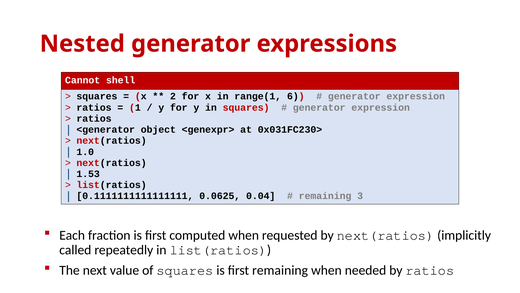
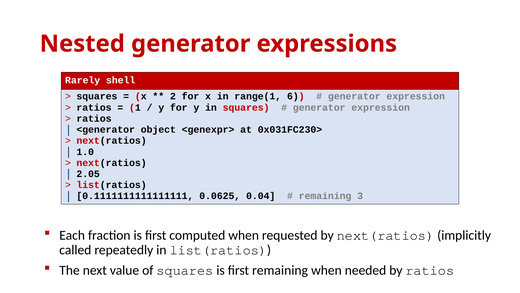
Cannot: Cannot -> Rarely
1.53: 1.53 -> 2.05
